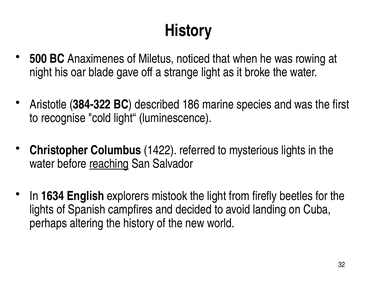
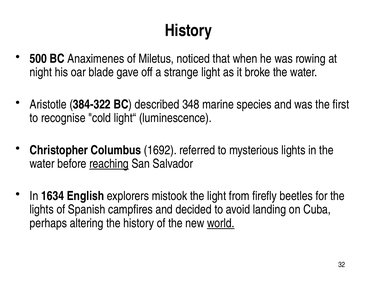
186: 186 -> 348
1422: 1422 -> 1692
world underline: none -> present
